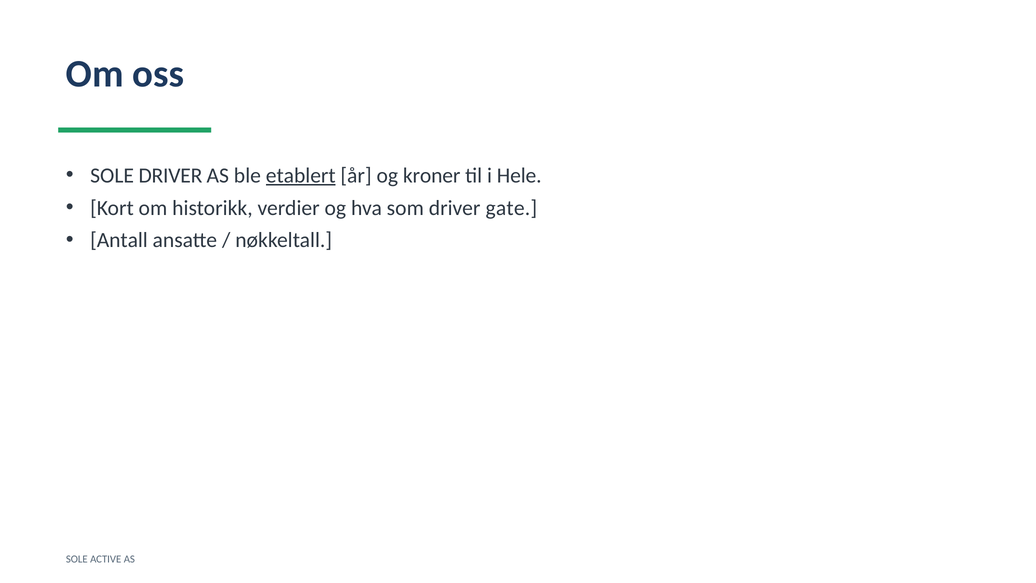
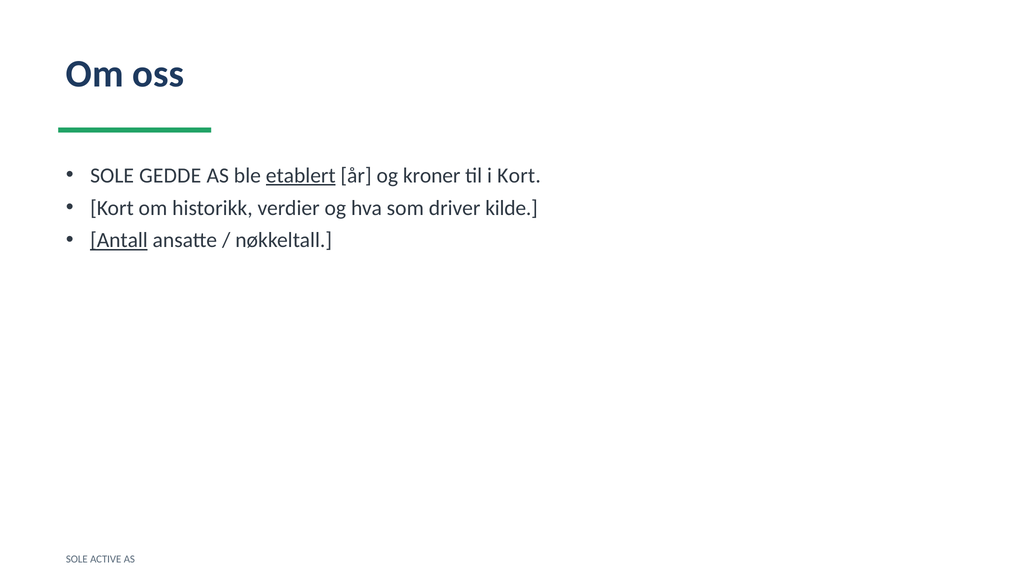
SOLE DRIVER: DRIVER -> GEDDE
i Hele: Hele -> Kort
gate: gate -> kilde
Antall underline: none -> present
